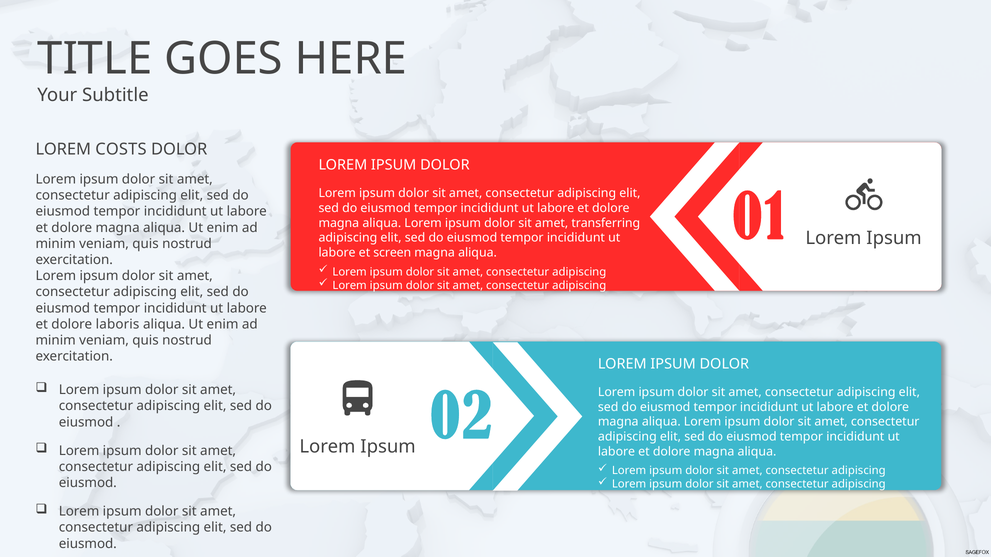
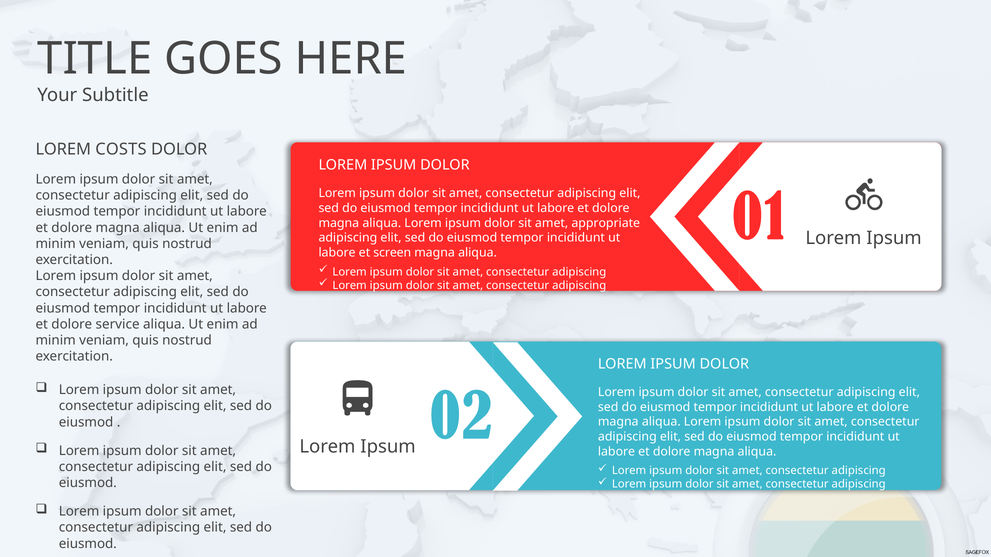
transferring: transferring -> appropriate
laboris: laboris -> service
